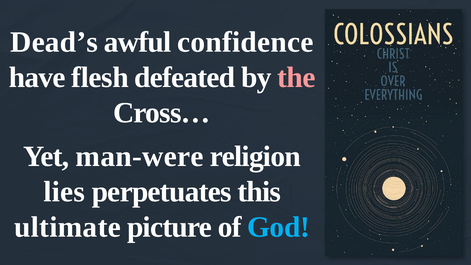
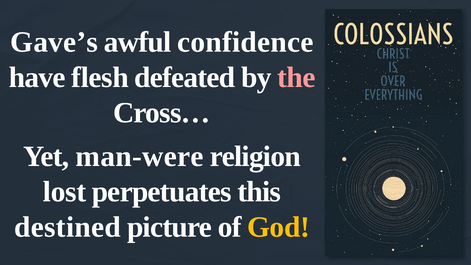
Dead’s: Dead’s -> Gave’s
lies: lies -> lost
ultimate: ultimate -> destined
God colour: light blue -> yellow
